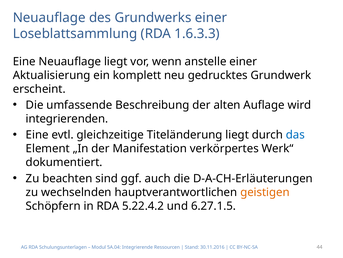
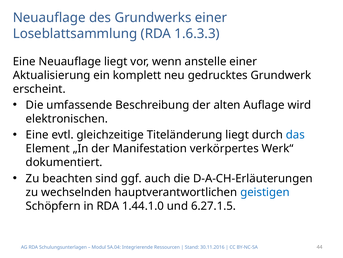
integrierenden: integrierenden -> elektronischen
geistigen colour: orange -> blue
5.22.4.2: 5.22.4.2 -> 1.44.1.0
